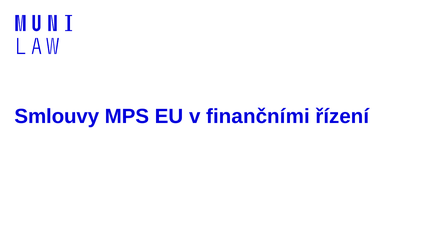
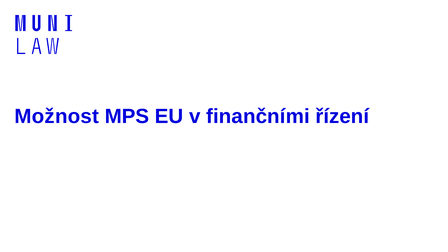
Smlouvy: Smlouvy -> Možnost
